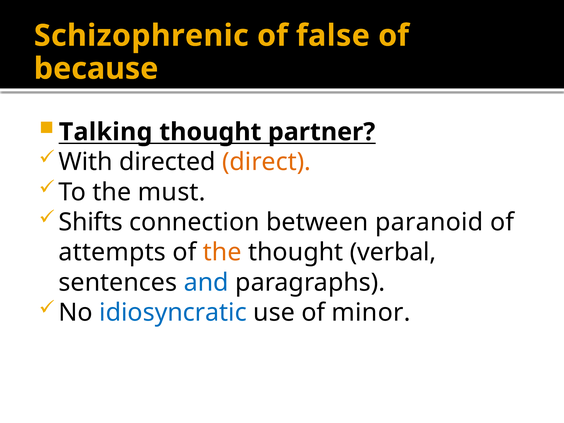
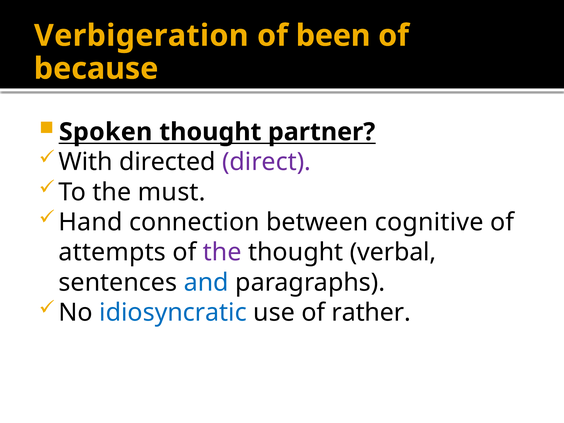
Schizophrenic: Schizophrenic -> Verbigeration
false: false -> been
Talking: Talking -> Spoken
direct colour: orange -> purple
Shifts: Shifts -> Hand
paranoid: paranoid -> cognitive
the at (222, 252) colour: orange -> purple
minor: minor -> rather
